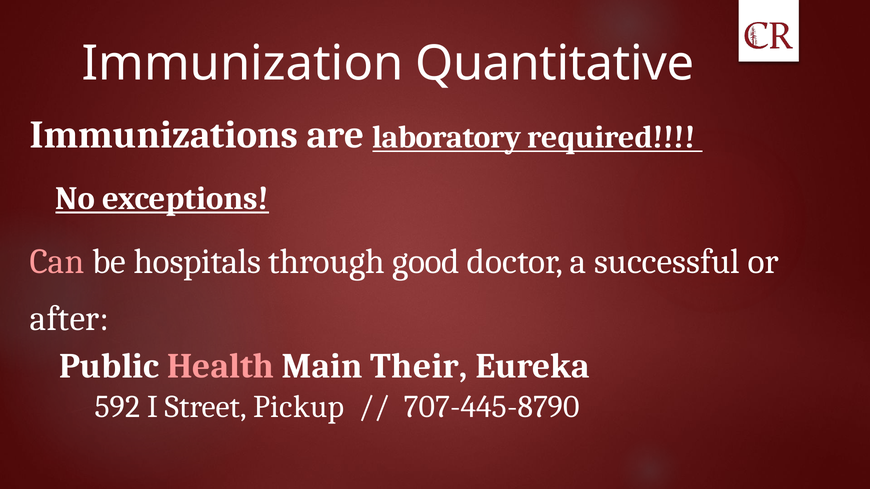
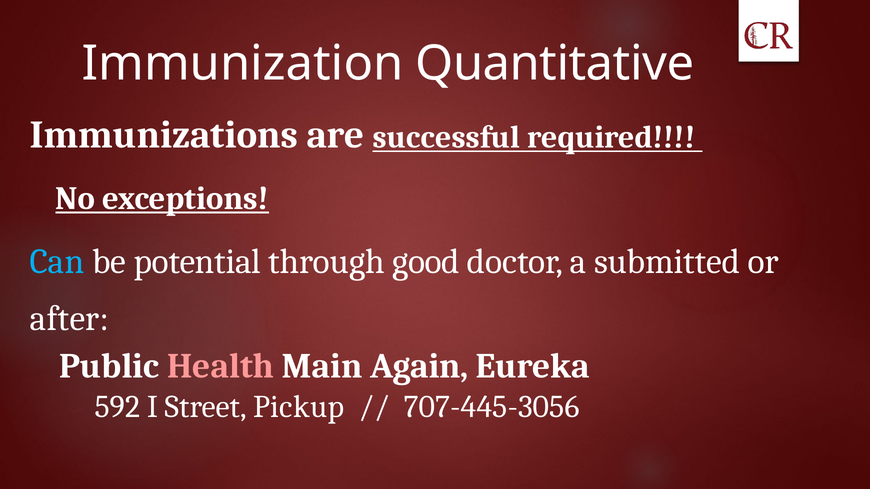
laboratory: laboratory -> successful
Can colour: pink -> light blue
hospitals: hospitals -> potential
successful: successful -> submitted
Their: Their -> Again
707-445-8790: 707-445-8790 -> 707-445-3056
